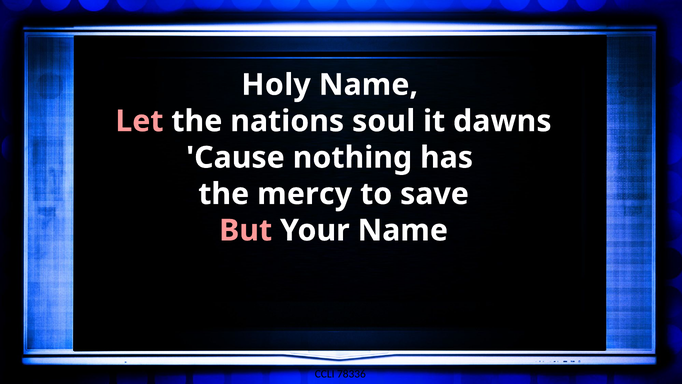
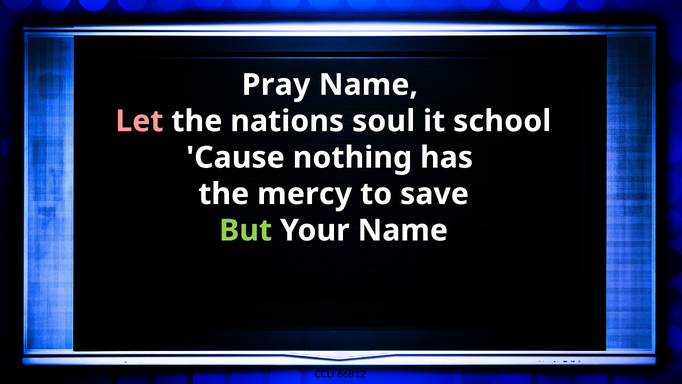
Holy: Holy -> Pray
dawns: dawns -> school
But colour: pink -> light green
78336: 78336 -> 66812
